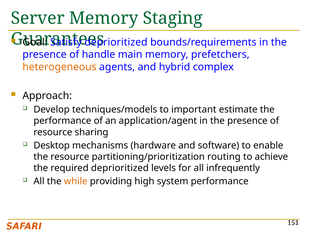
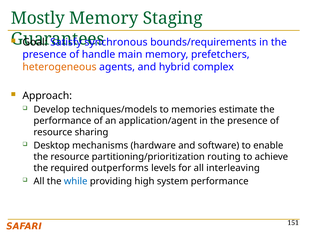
Server: Server -> Mostly
deprioritized at (116, 42): deprioritized -> synchronous
important: important -> memories
required deprioritized: deprioritized -> outperforms
infrequently: infrequently -> interleaving
while colour: orange -> blue
